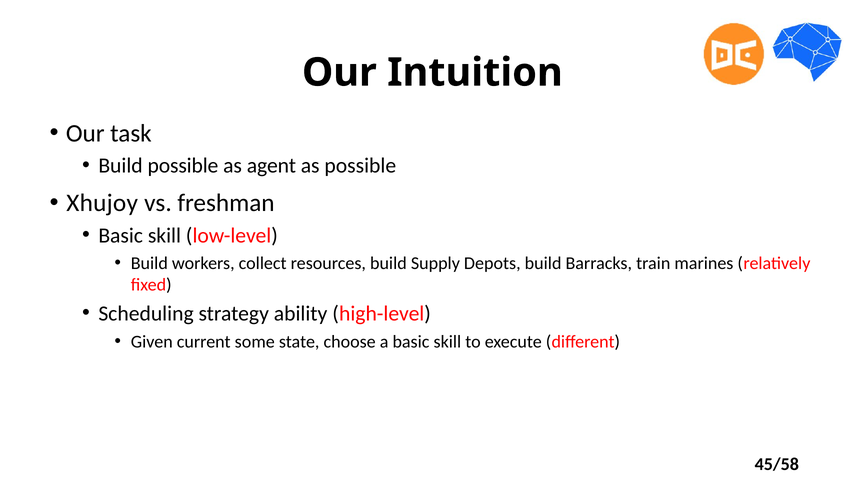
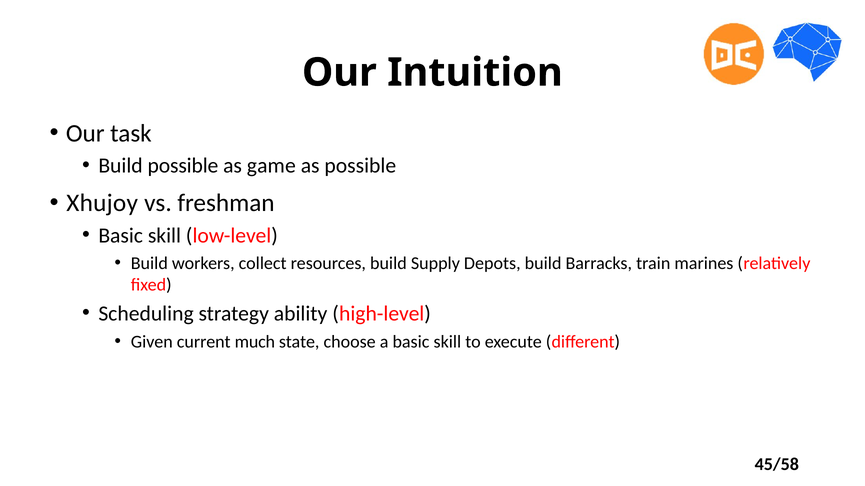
agent: agent -> game
some: some -> much
